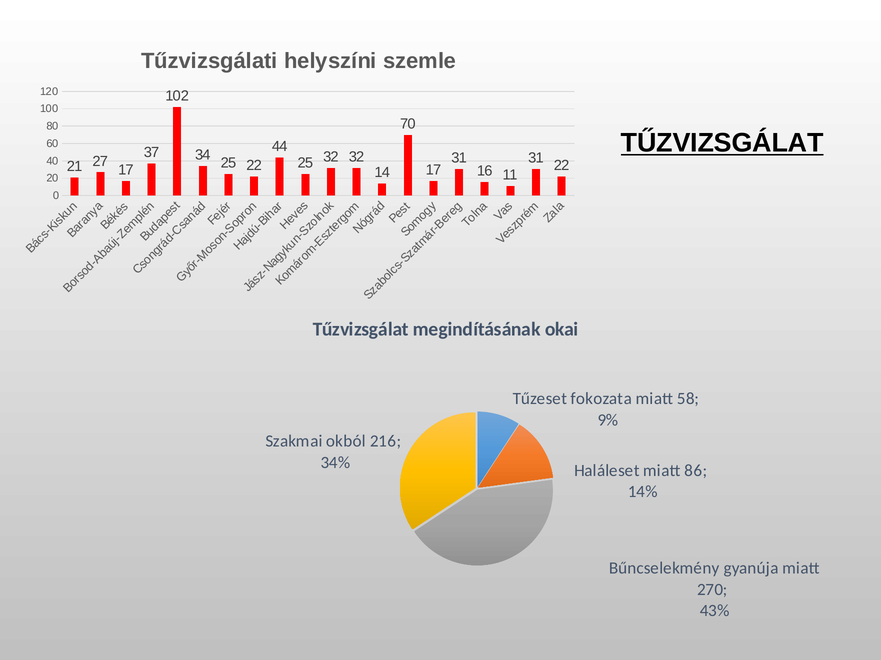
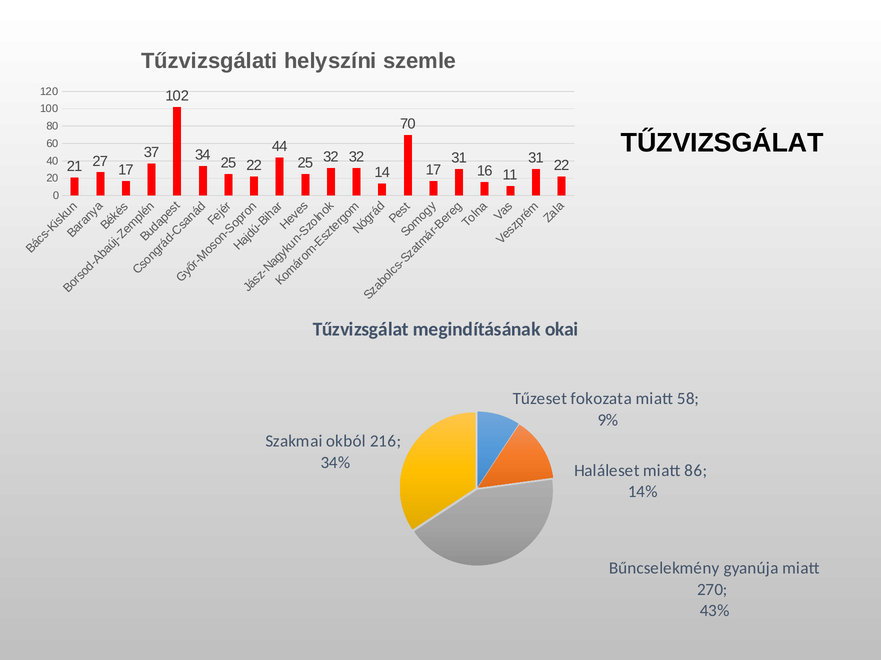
TŰZVIZSGÁLAT at (722, 143) underline: present -> none
